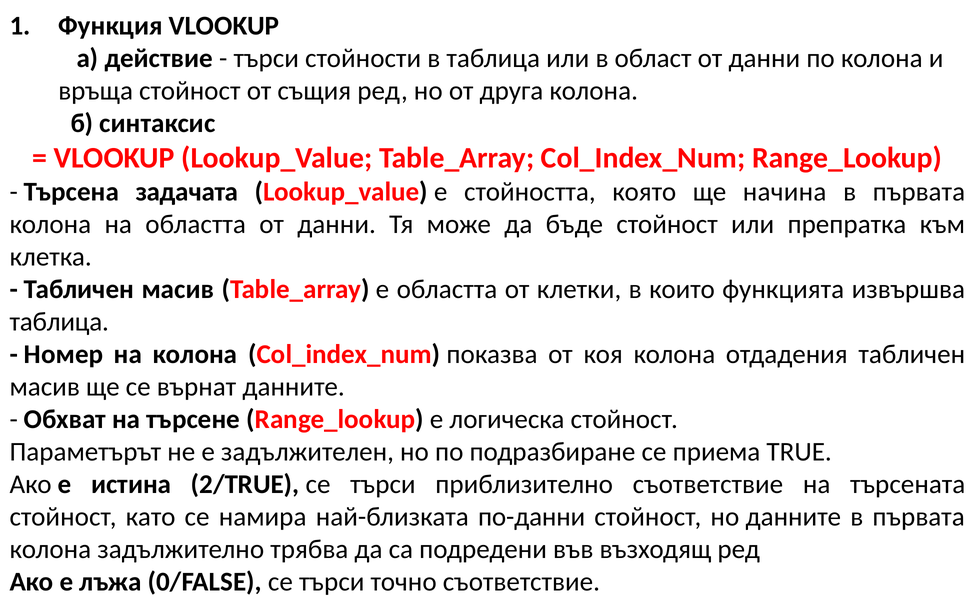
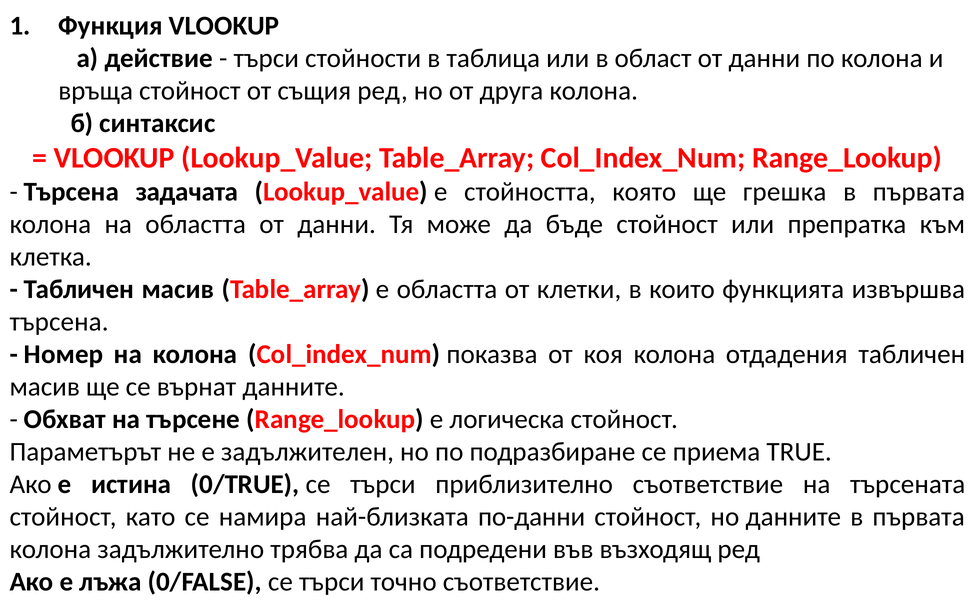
начина: начина -> грешка
таблица at (59, 322): таблица -> търсена
2/TRUE: 2/TRUE -> 0/TRUE
